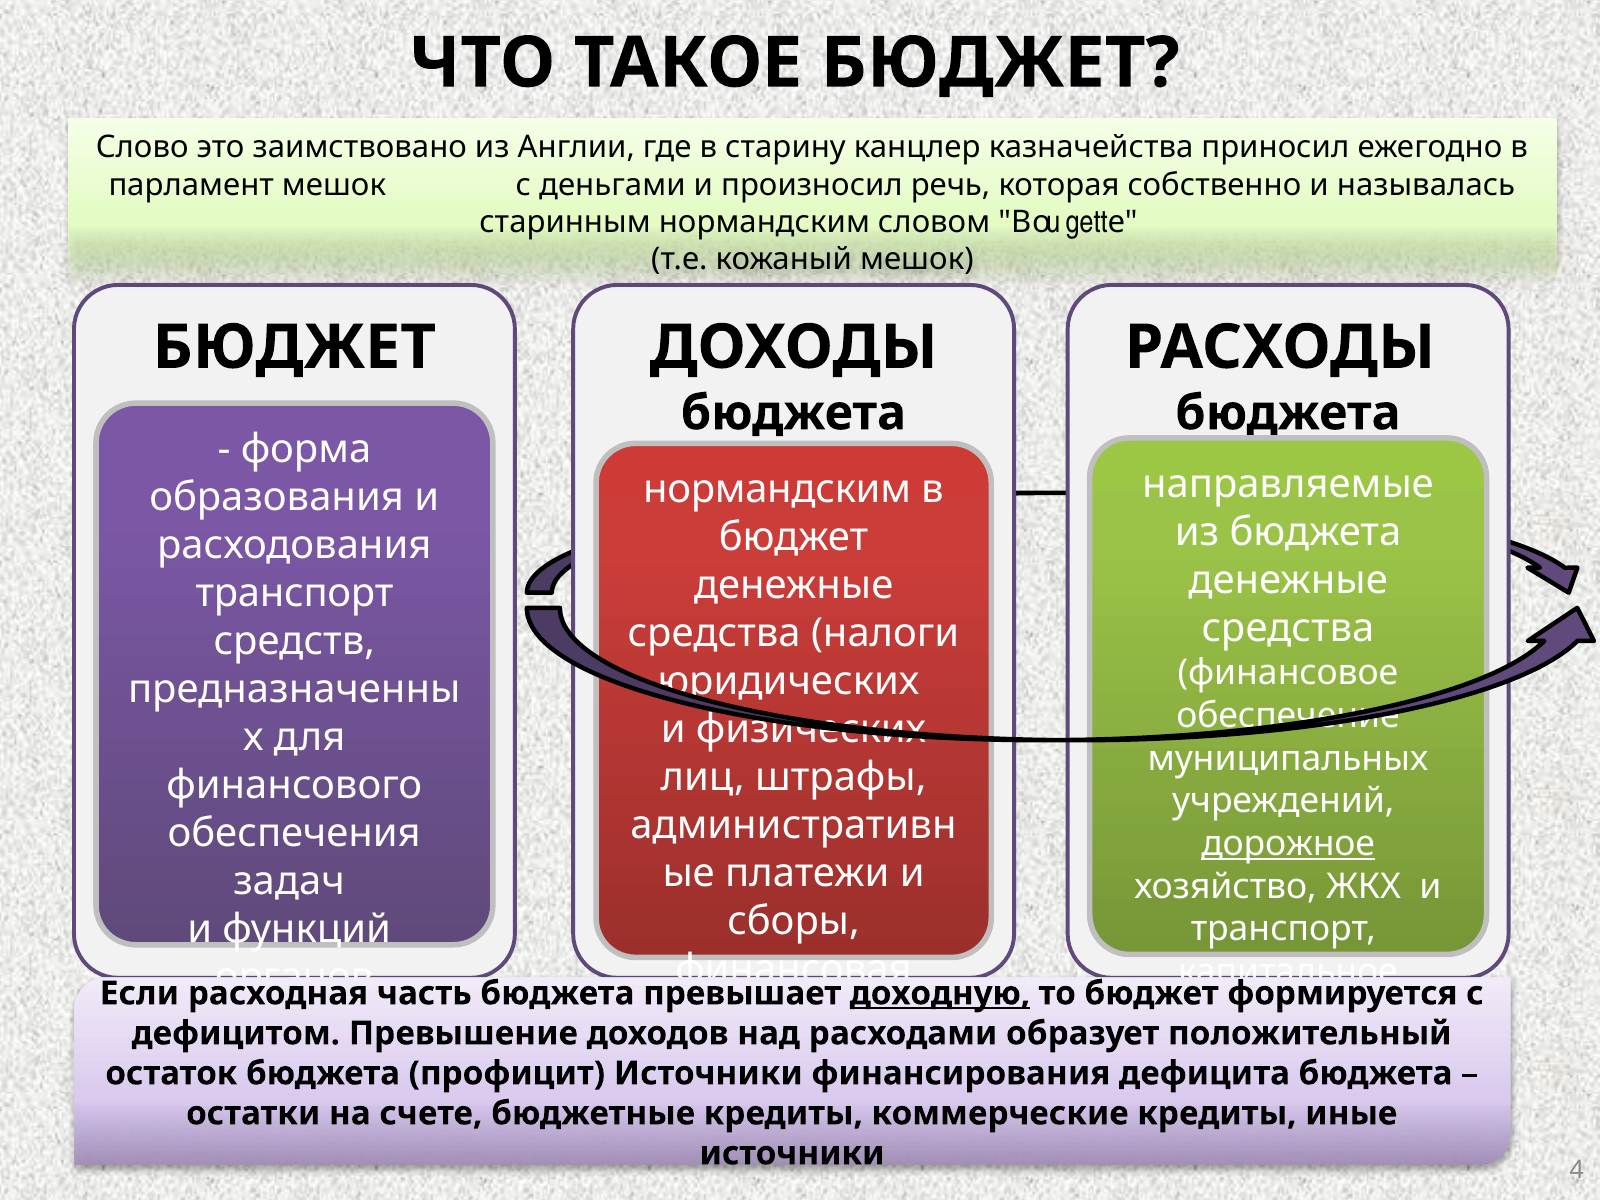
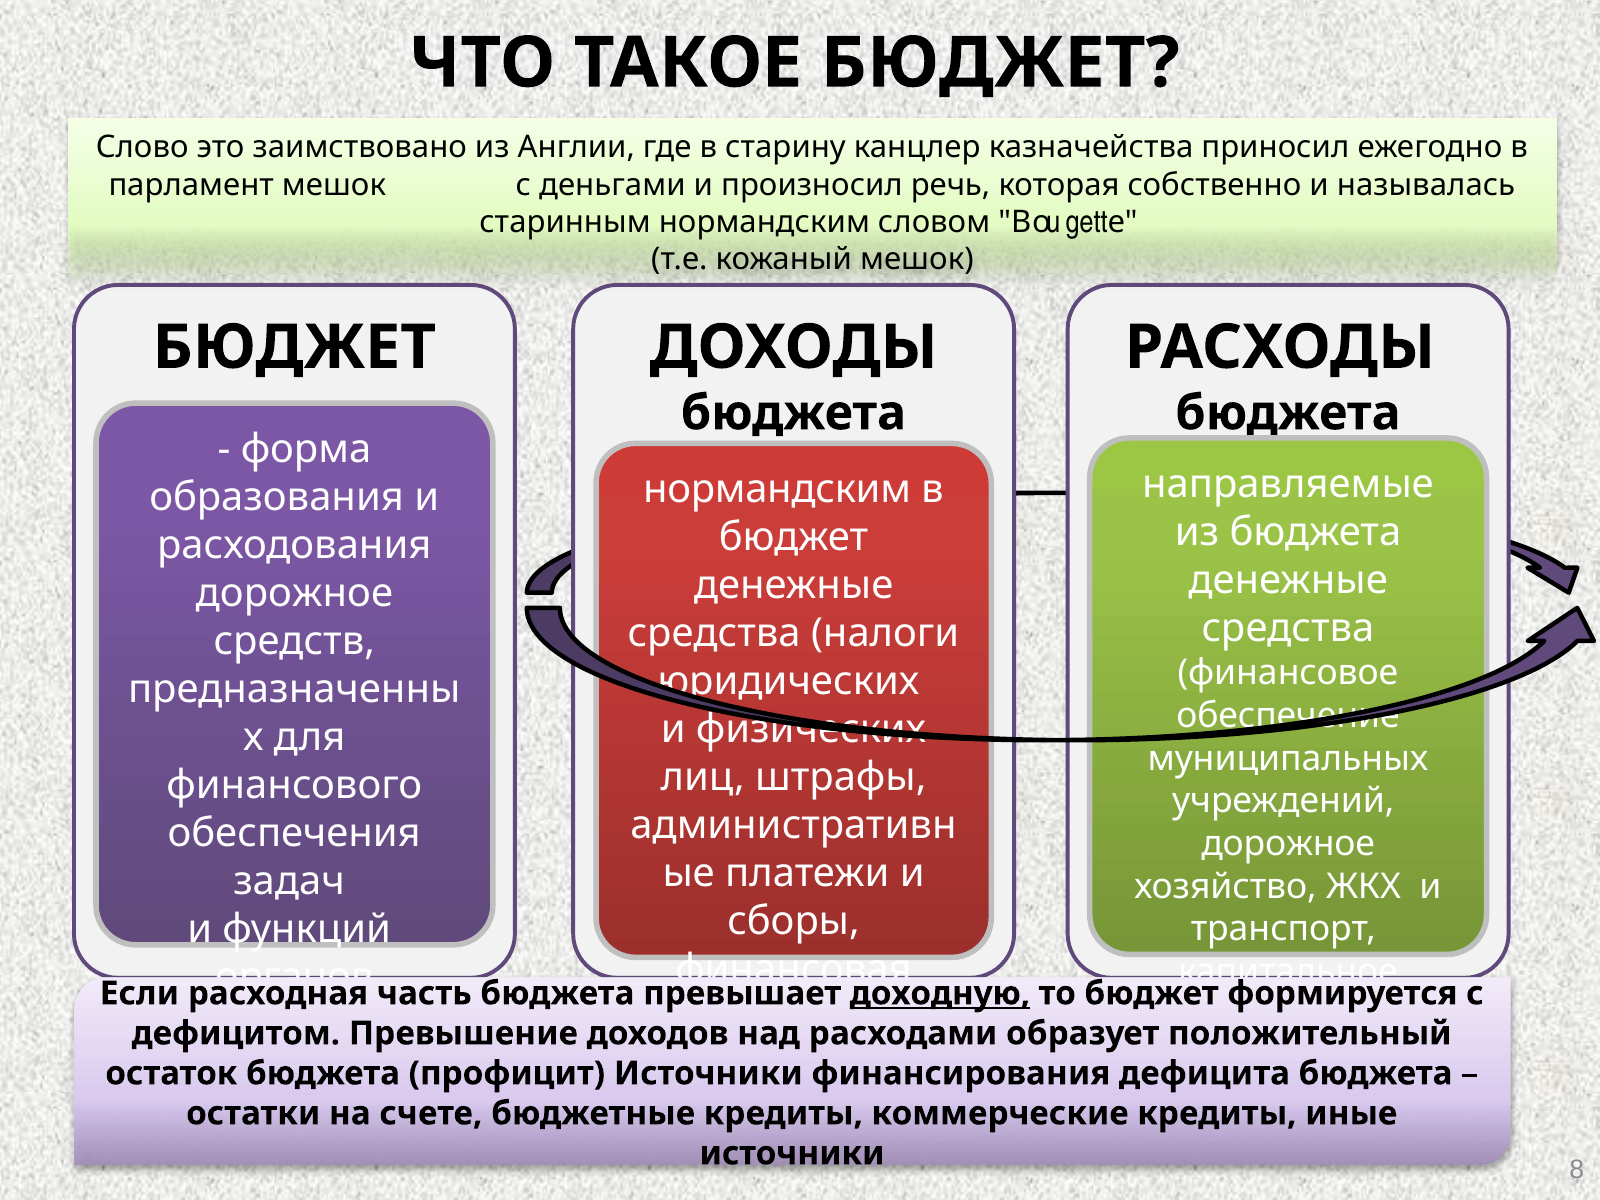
транспорт at (295, 593): транспорт -> дорожное
дорожное at (1288, 844) underline: present -> none
4: 4 -> 8
